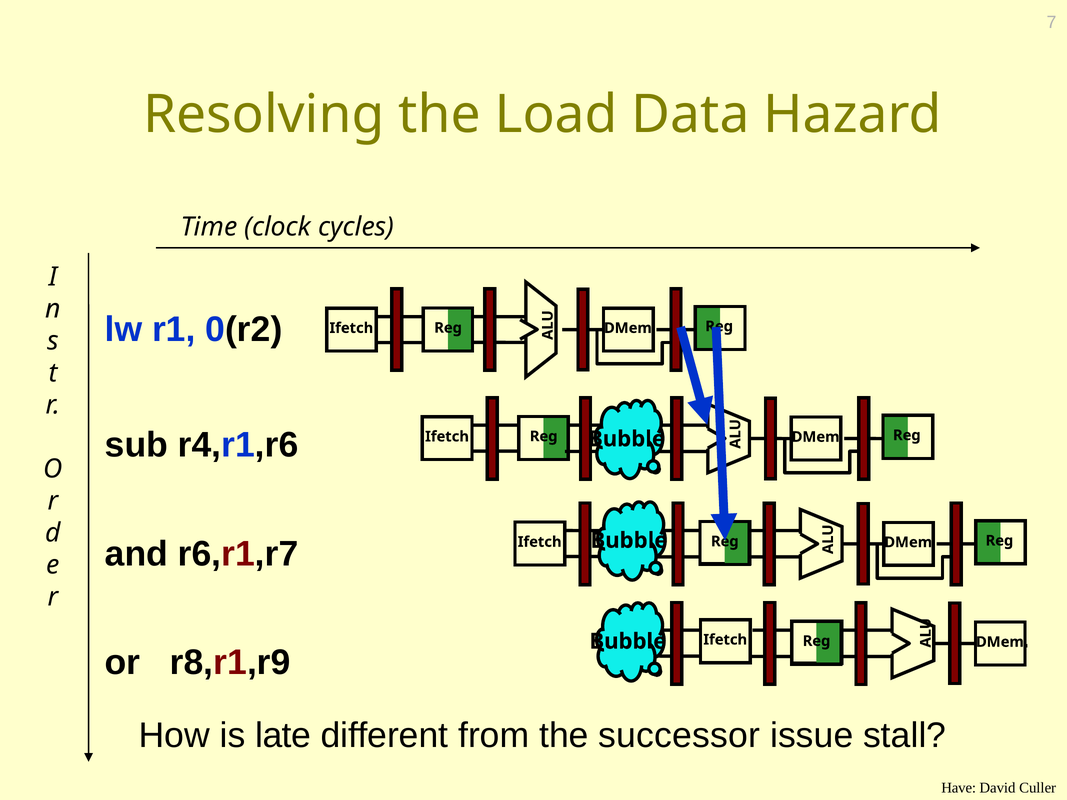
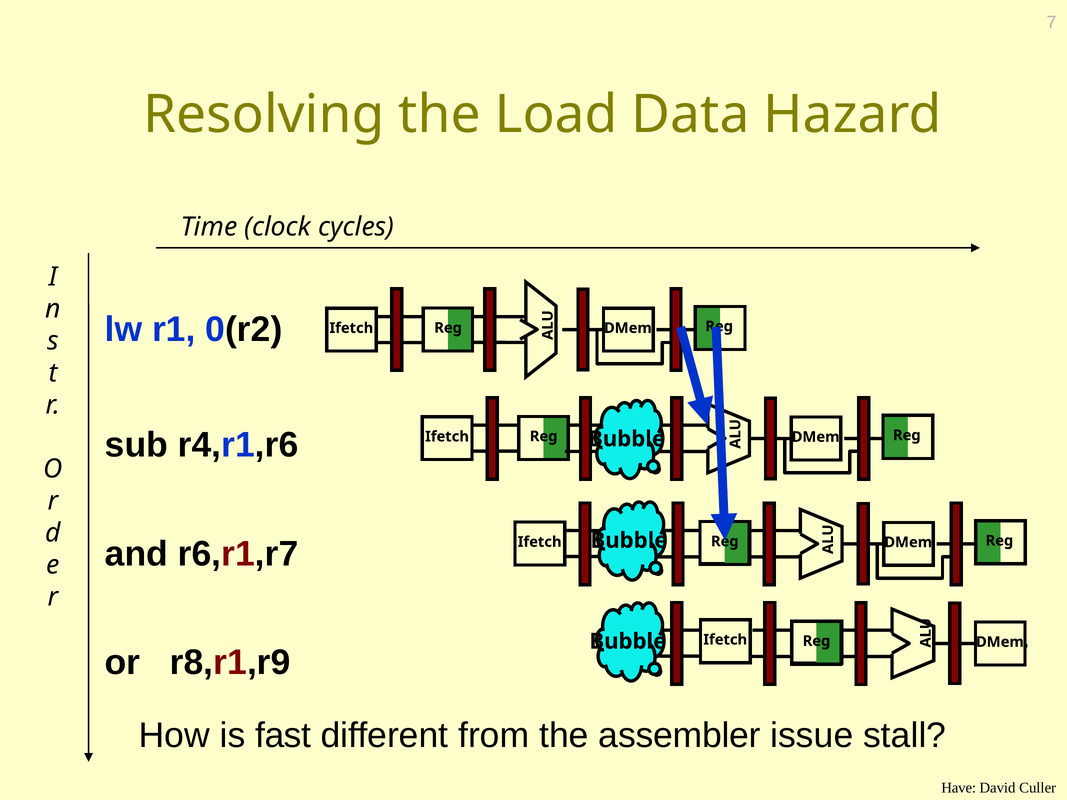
late: late -> fast
successor: successor -> assembler
